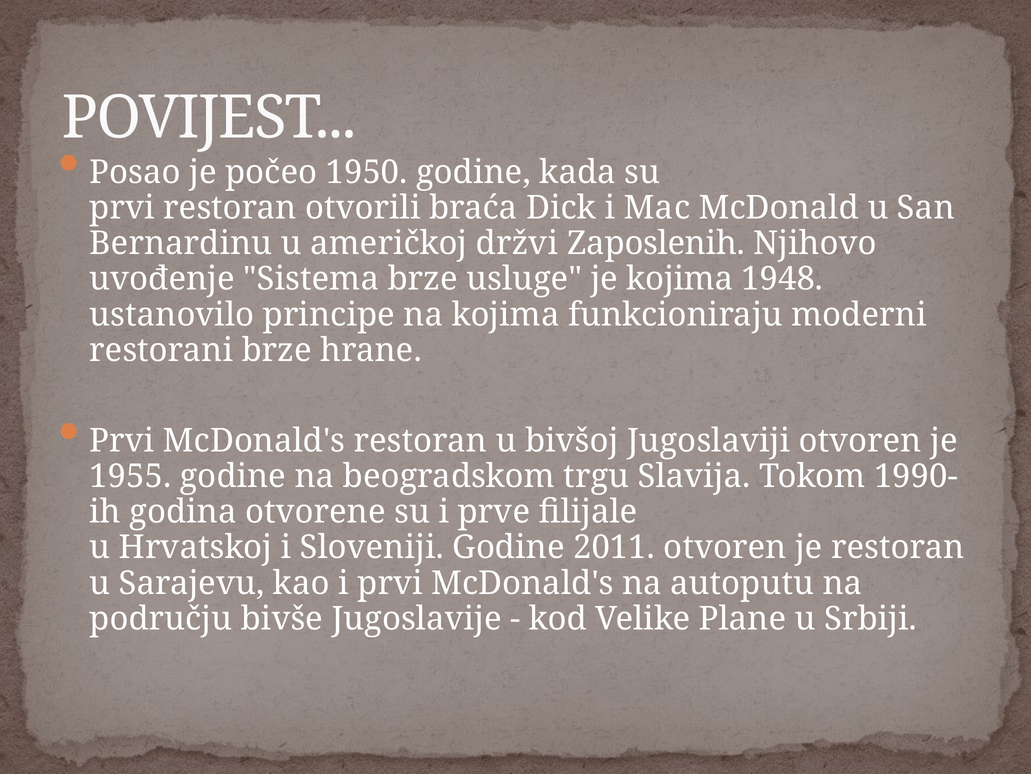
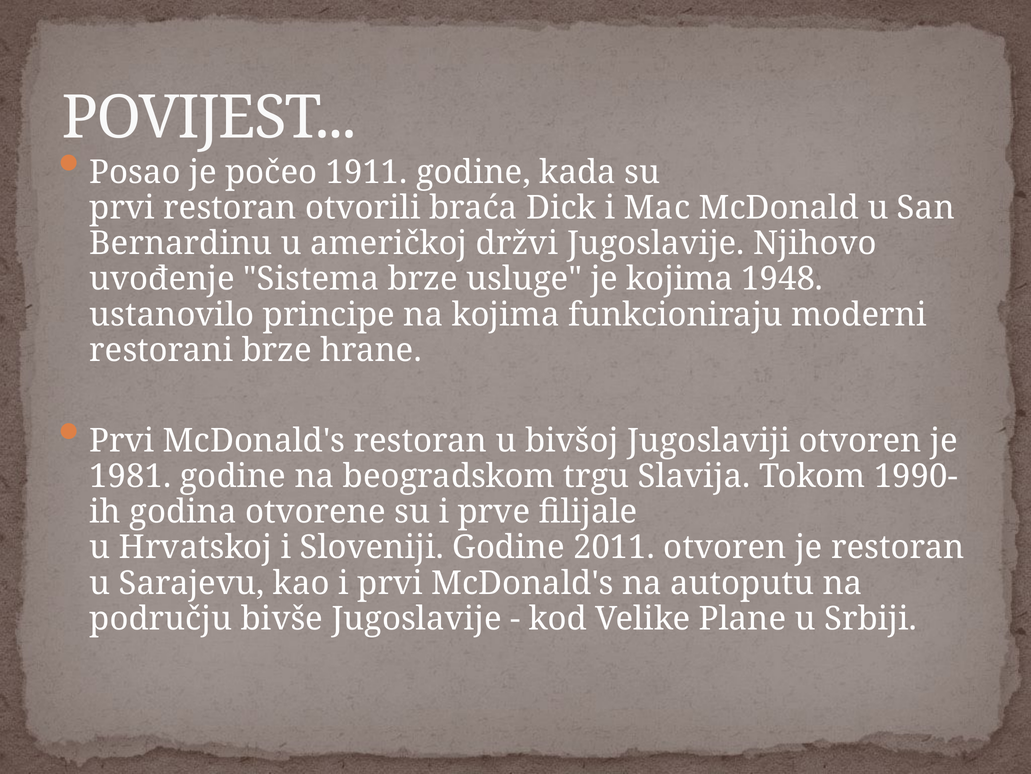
1950: 1950 -> 1911
držvi Zaposlenih: Zaposlenih -> Jugoslavije
1955: 1955 -> 1981
